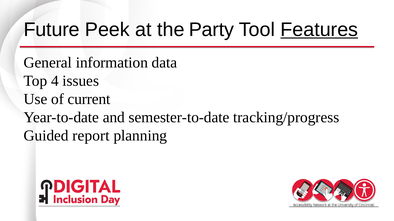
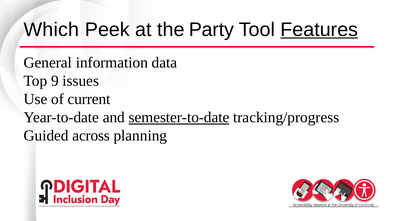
Future: Future -> Which
4: 4 -> 9
semester-to-date underline: none -> present
report: report -> across
